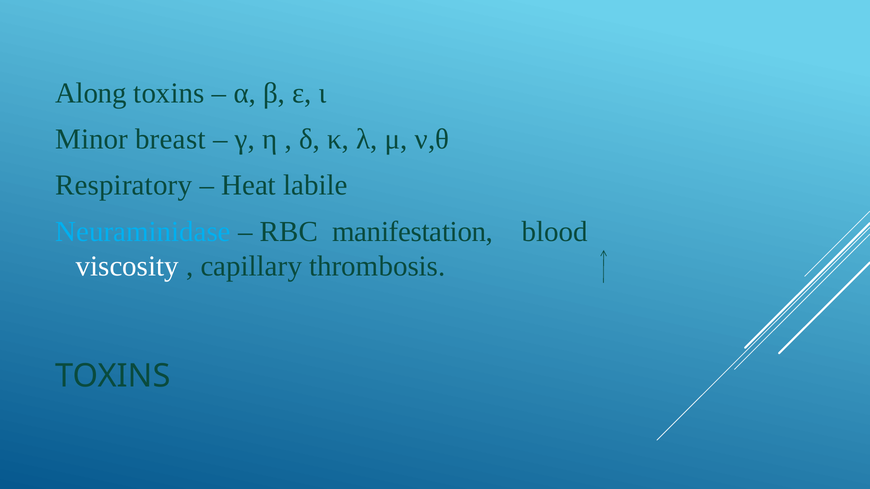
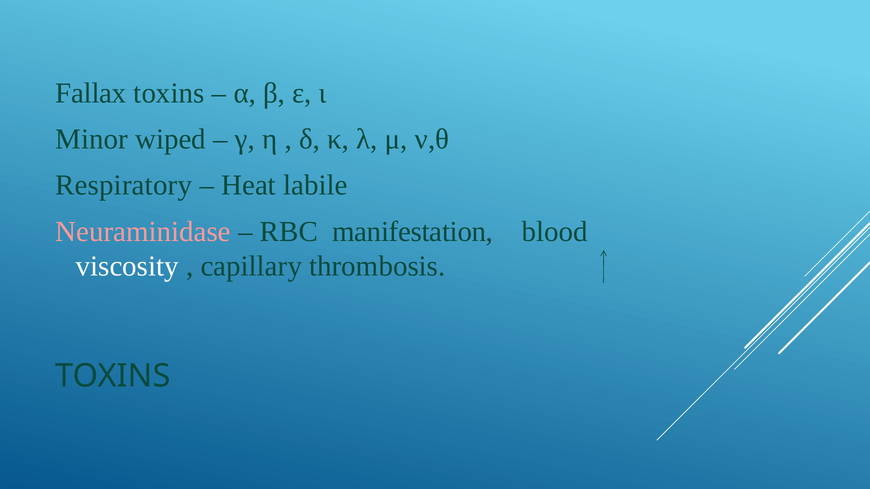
Along: Along -> Fallax
breast: breast -> wiped
Neuraminidase colour: light blue -> pink
